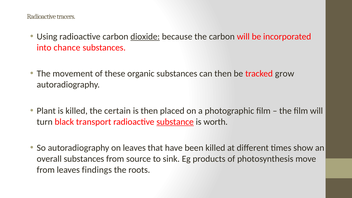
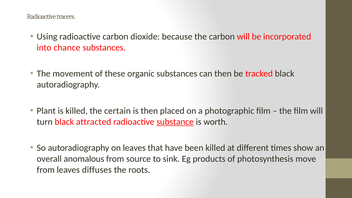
dioxide underline: present -> none
tracked grow: grow -> black
transport: transport -> attracted
overall substances: substances -> anomalous
findings: findings -> diffuses
